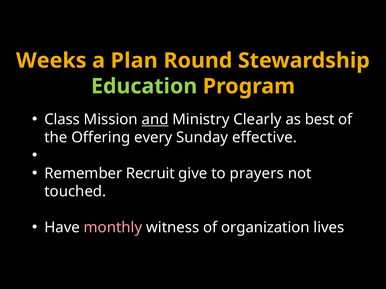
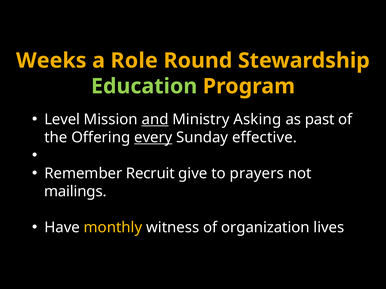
Plan: Plan -> Role
Class: Class -> Level
Clearly: Clearly -> Asking
best: best -> past
every underline: none -> present
touched: touched -> mailings
monthly colour: pink -> yellow
